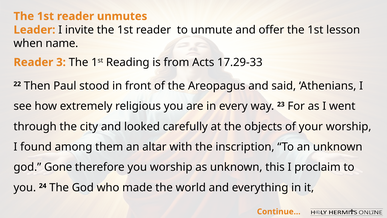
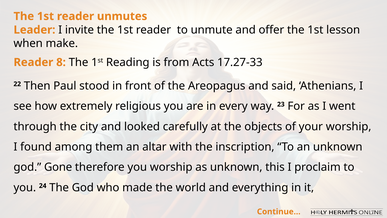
name: name -> make
3: 3 -> 8
17.29-33: 17.29-33 -> 17.27-33
